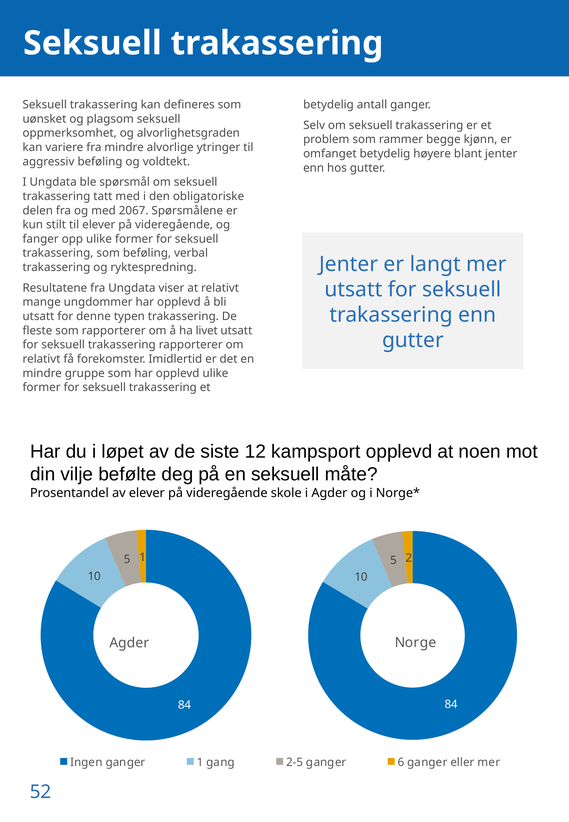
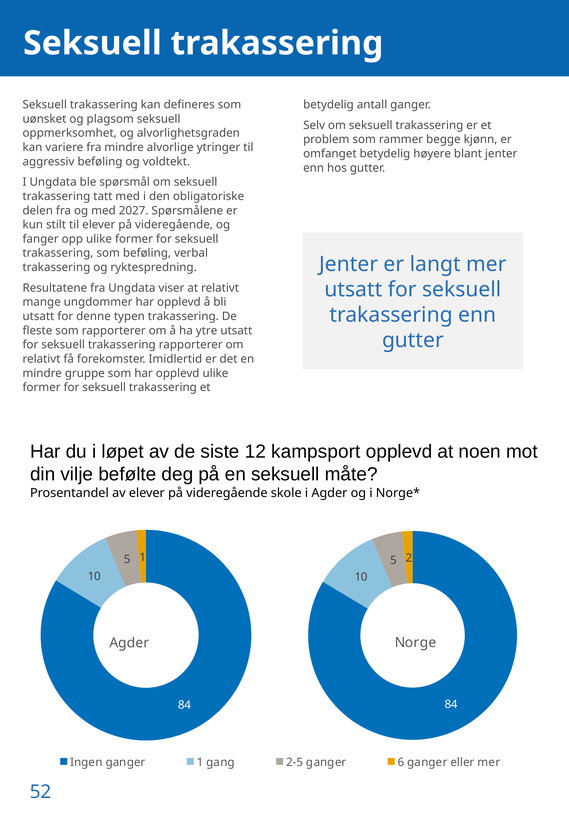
2067: 2067 -> 2027
livet: livet -> ytre
